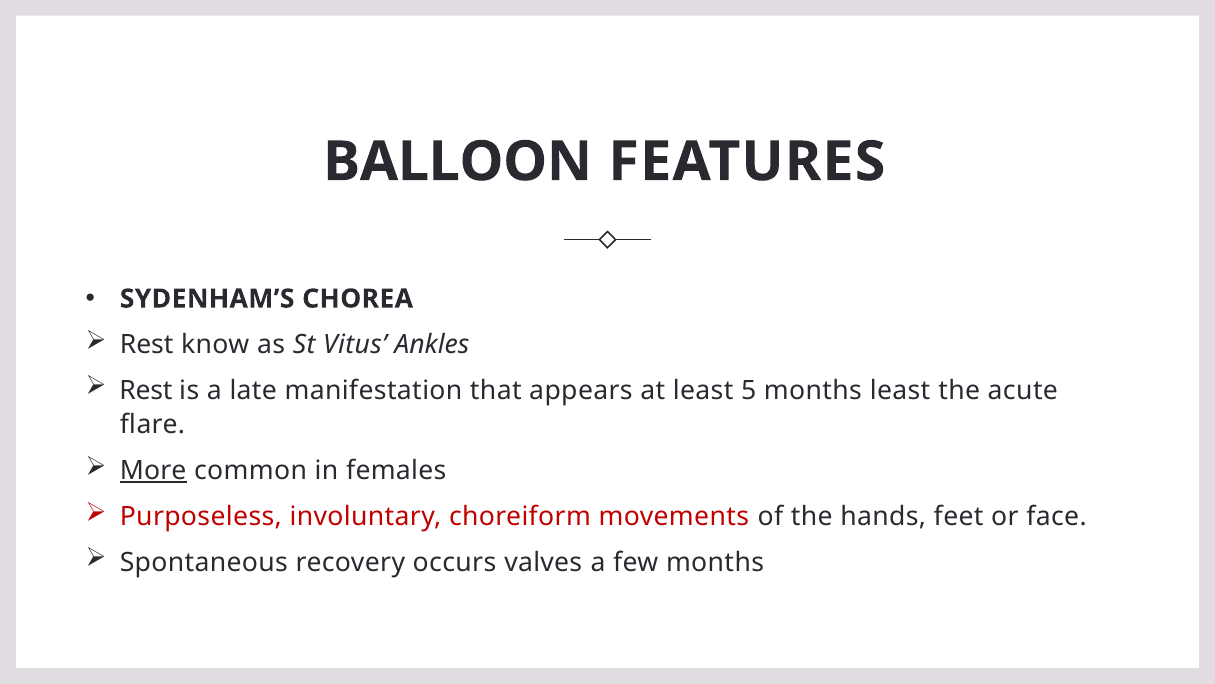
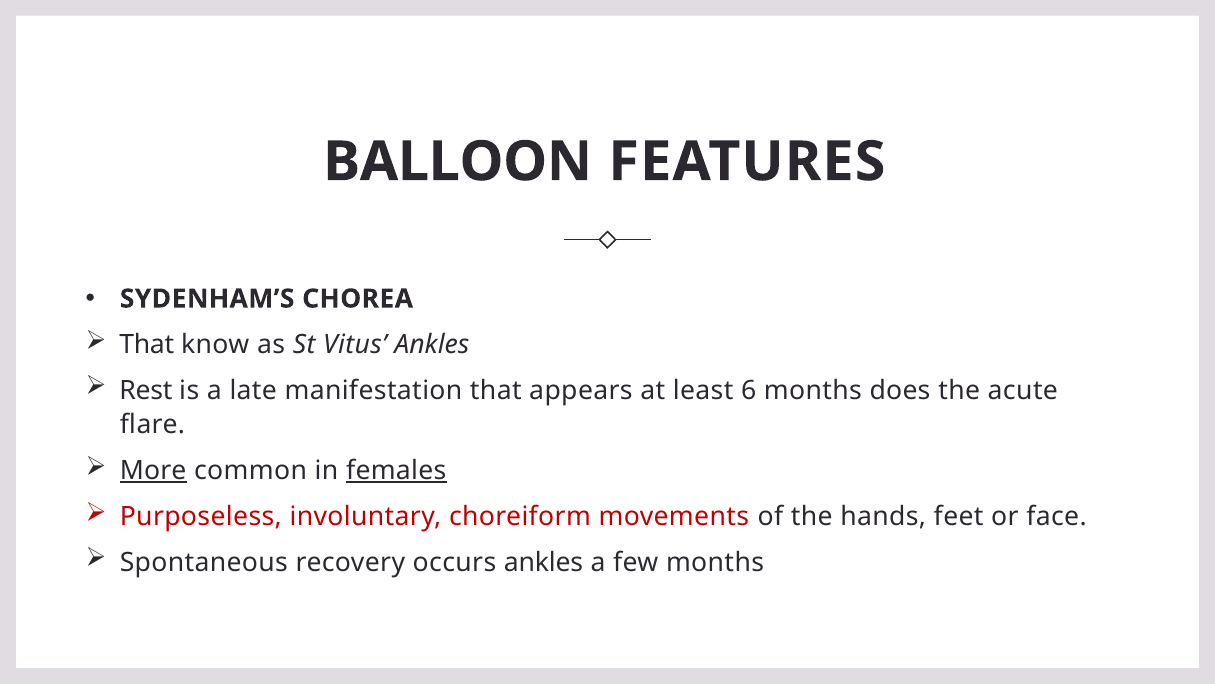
Rest at (147, 344): Rest -> That
5: 5 -> 6
months least: least -> does
females underline: none -> present
occurs valves: valves -> ankles
